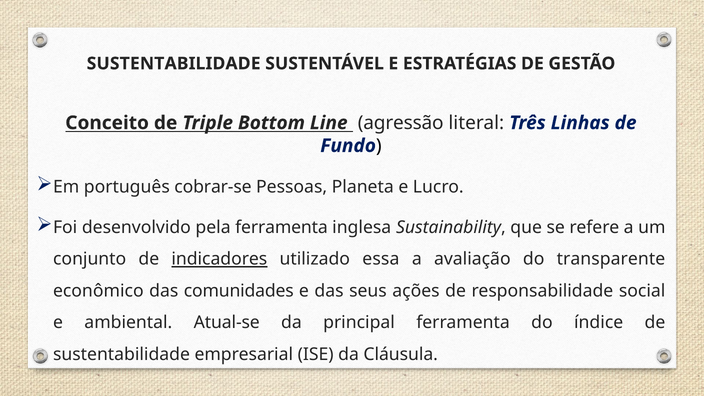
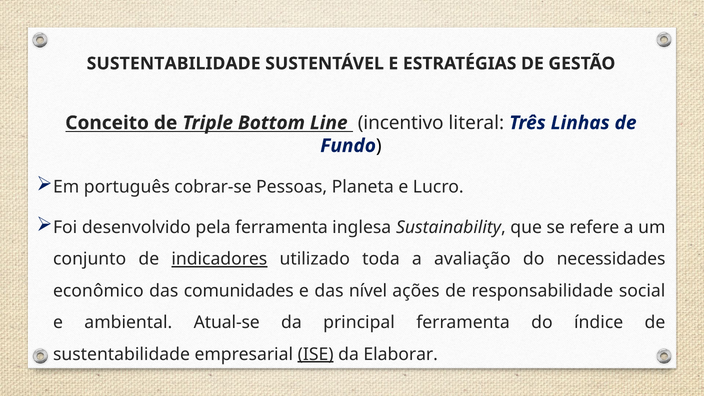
agressão: agressão -> incentivo
essa: essa -> toda
transparente: transparente -> necessidades
seus: seus -> nível
ISE underline: none -> present
Cláusula: Cláusula -> Elaborar
